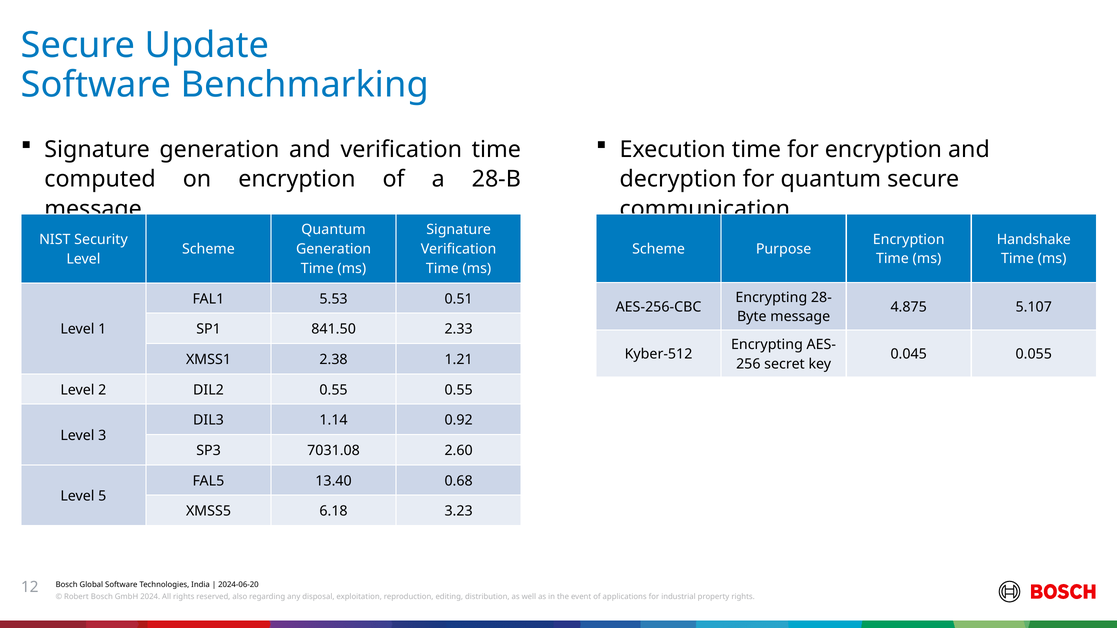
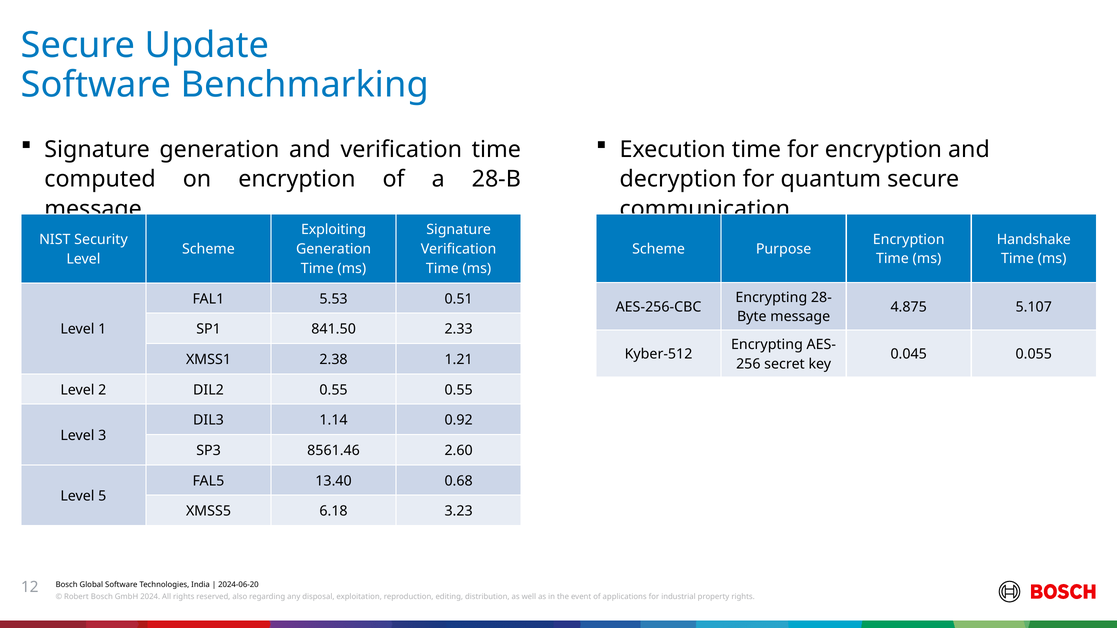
Quantum at (334, 230): Quantum -> Exploiting
7031.08: 7031.08 -> 8561.46
